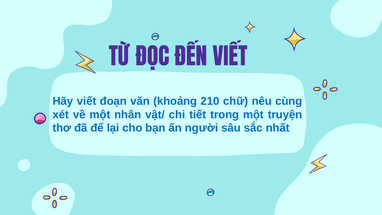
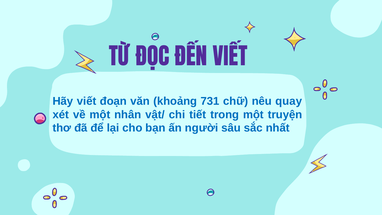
210: 210 -> 731
cùng: cùng -> quay
